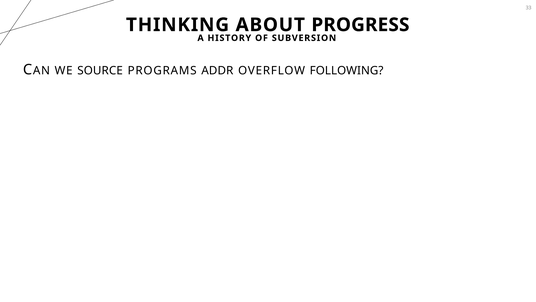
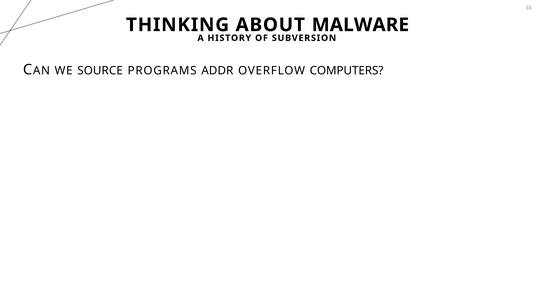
PROGRESS: PROGRESS -> MALWARE
FOLLOWING: FOLLOWING -> COMPUTERS
